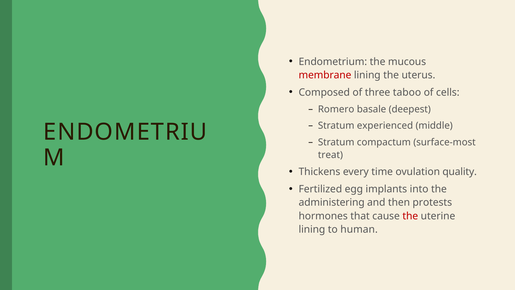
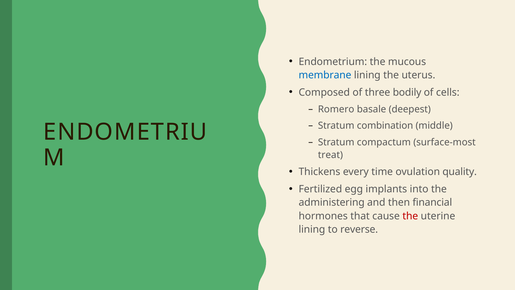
membrane colour: red -> blue
taboo: taboo -> bodily
experienced: experienced -> combination
protests: protests -> financial
human: human -> reverse
